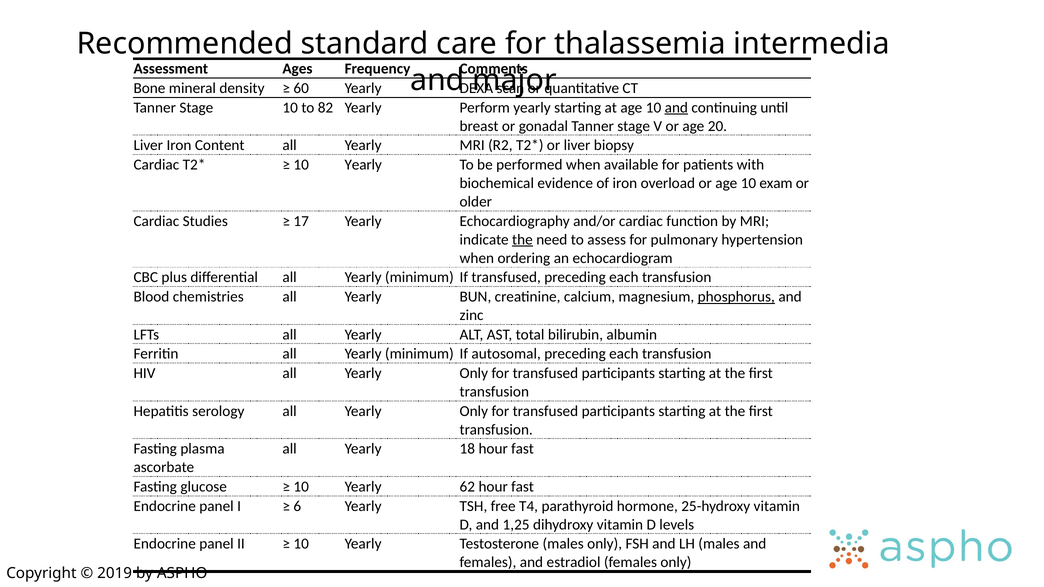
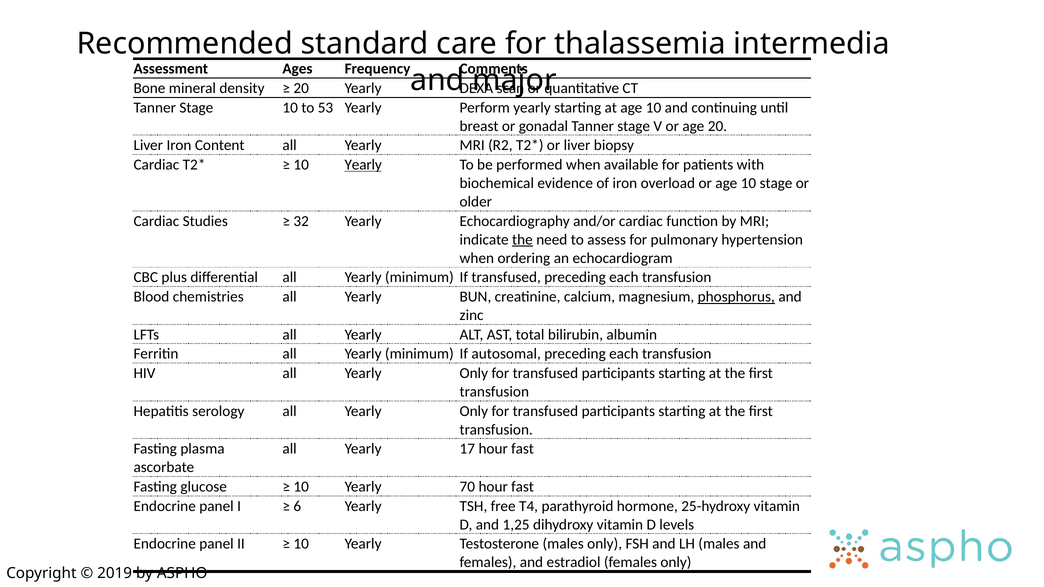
60 at (301, 88): 60 -> 20
82: 82 -> 53
and at (676, 108) underline: present -> none
Yearly at (363, 165) underline: none -> present
10 exam: exam -> stage
17: 17 -> 32
18: 18 -> 17
62: 62 -> 70
